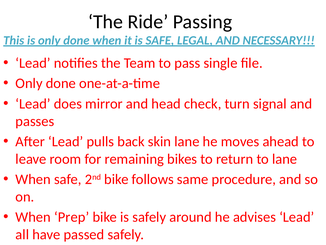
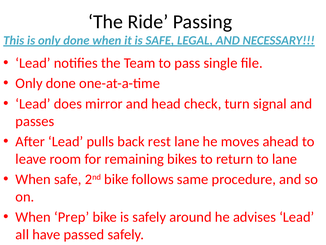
skin: skin -> rest
